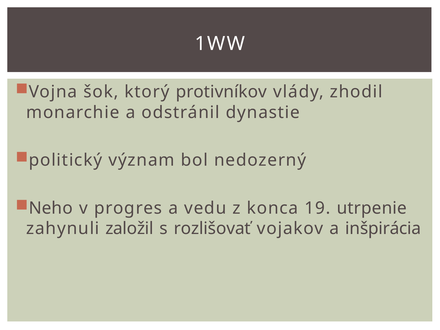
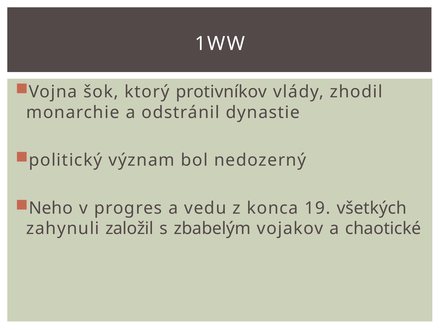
utrpenie: utrpenie -> všetkých
rozlišovať: rozlišovať -> zbabelým
inšpirácia: inšpirácia -> chaotické
